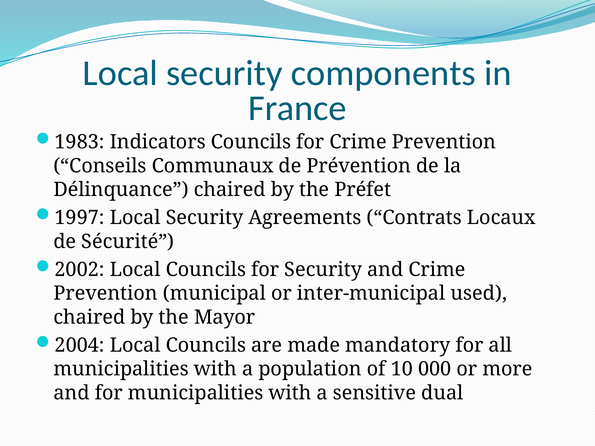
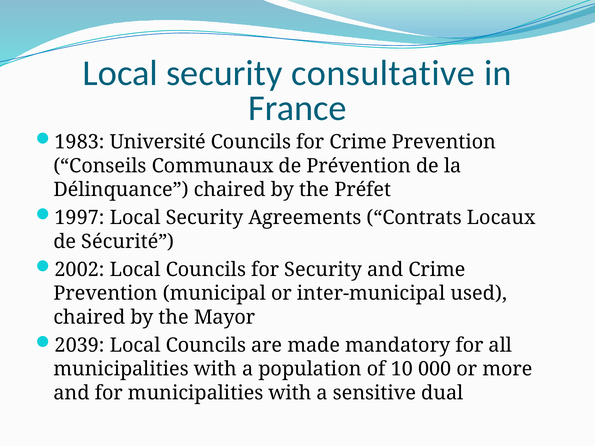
components: components -> consultative
Indicators: Indicators -> Université
2004: 2004 -> 2039
